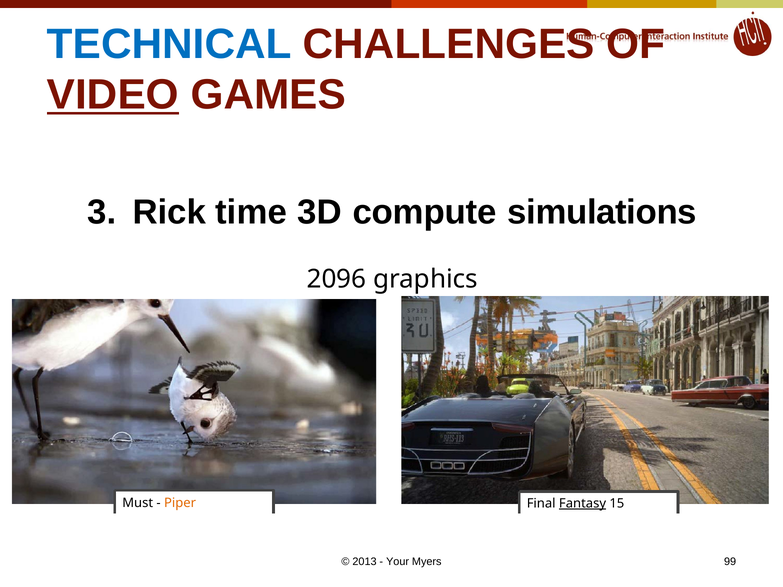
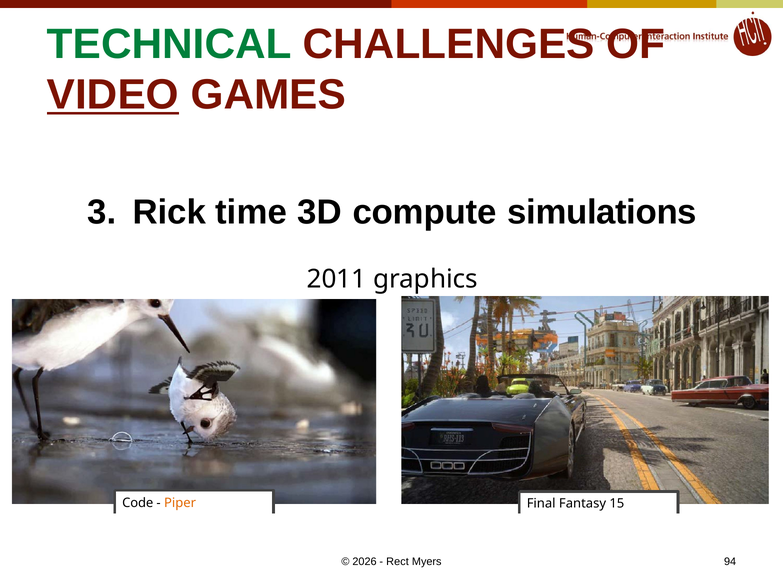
TECHNICAL colour: blue -> green
2096: 2096 -> 2011
Must: Must -> Code
Fantasy underline: present -> none
2013: 2013 -> 2026
Your: Your -> Rect
99: 99 -> 94
